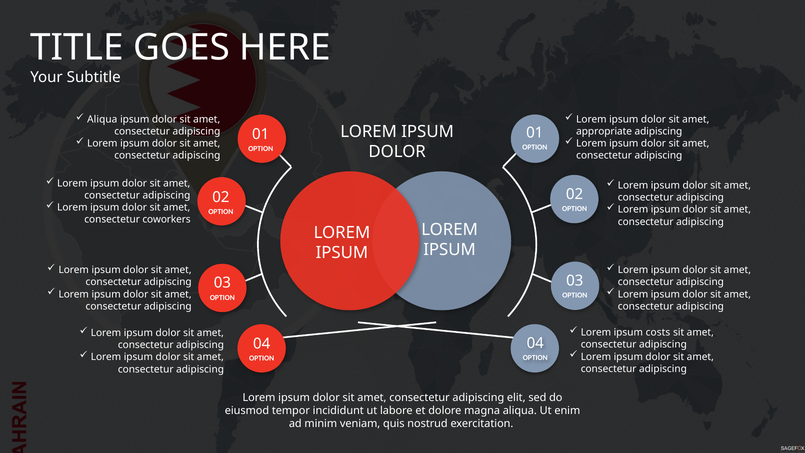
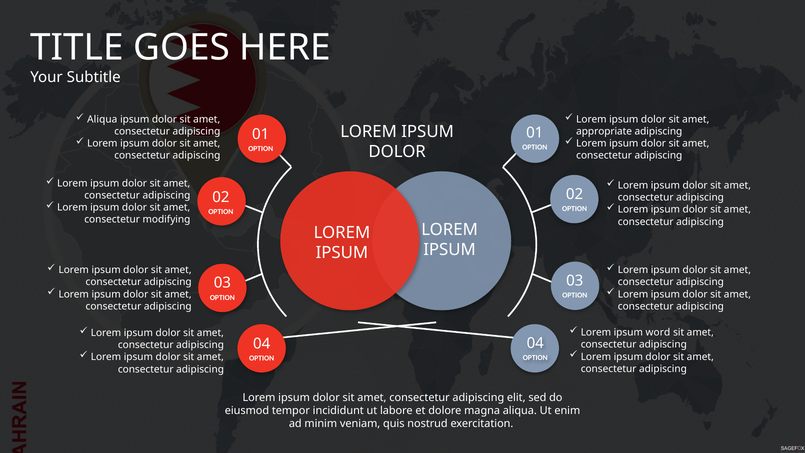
coworkers: coworkers -> modifying
costs: costs -> word
